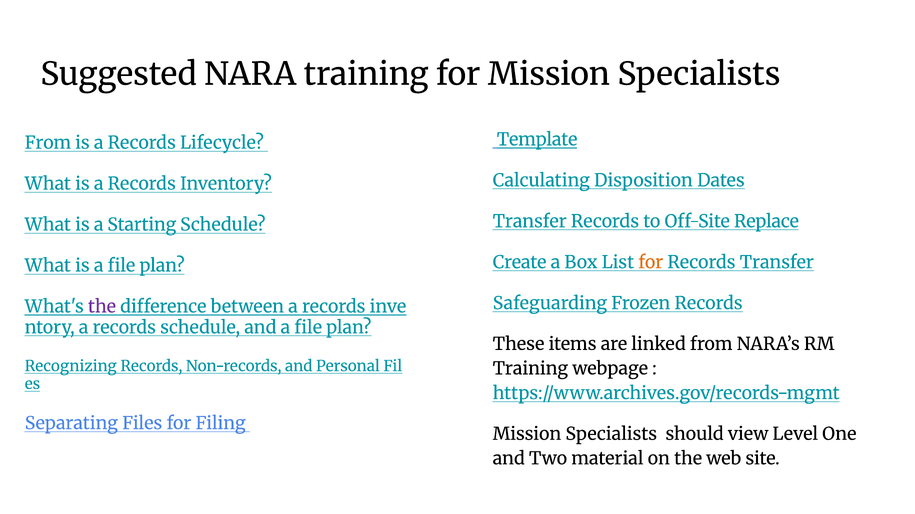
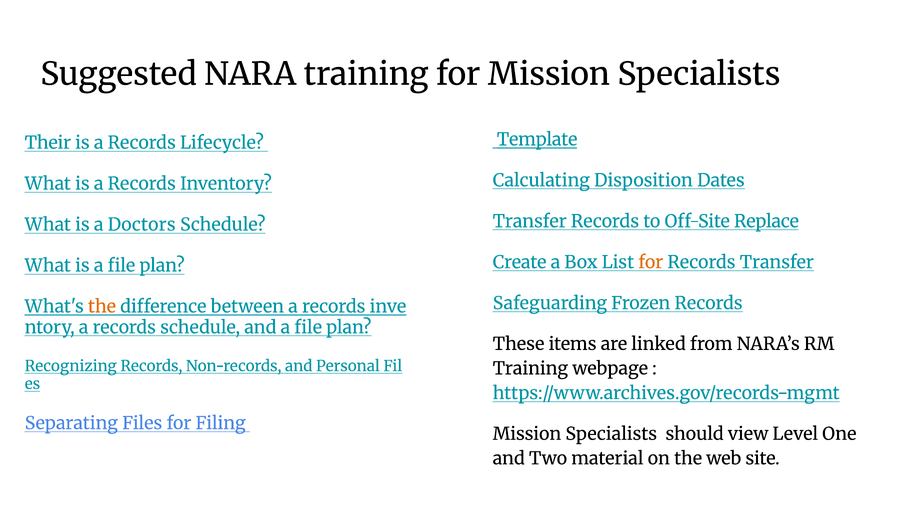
From at (48, 143): From -> Their
Starting: Starting -> Doctors
the at (102, 307) colour: purple -> orange
